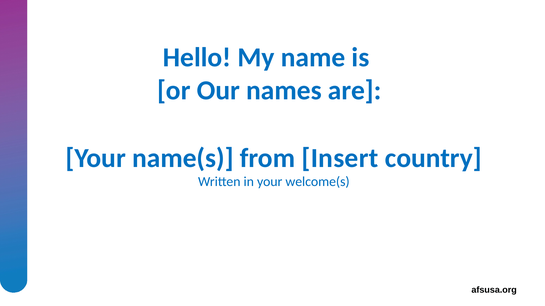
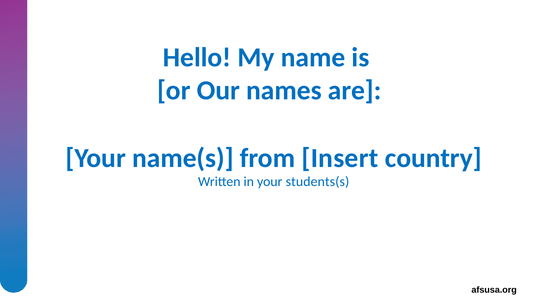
welcome(s: welcome(s -> students(s
